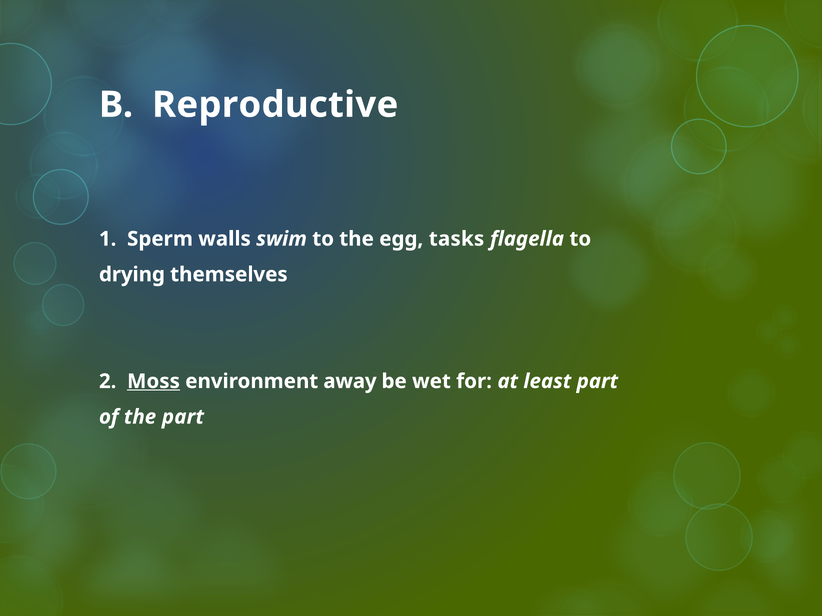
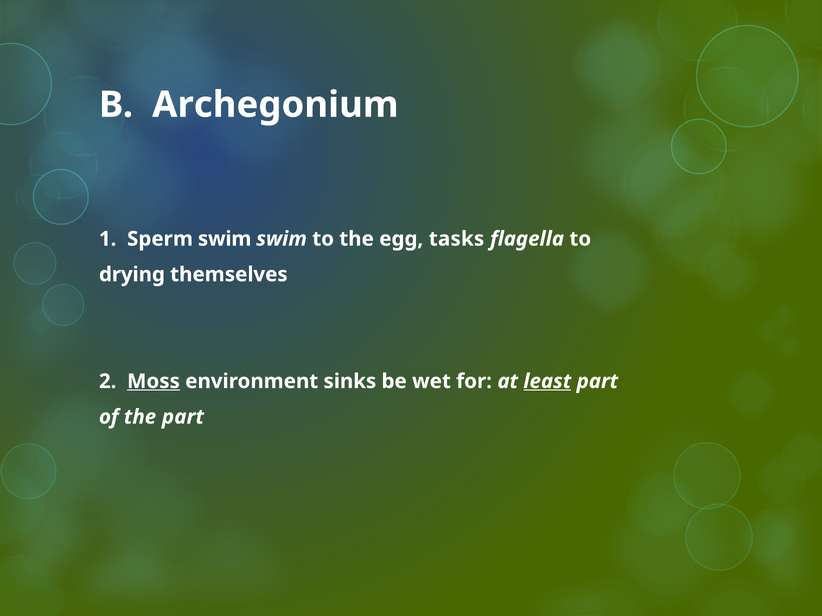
Reproductive: Reproductive -> Archegonium
Sperm walls: walls -> swim
away: away -> sinks
least underline: none -> present
